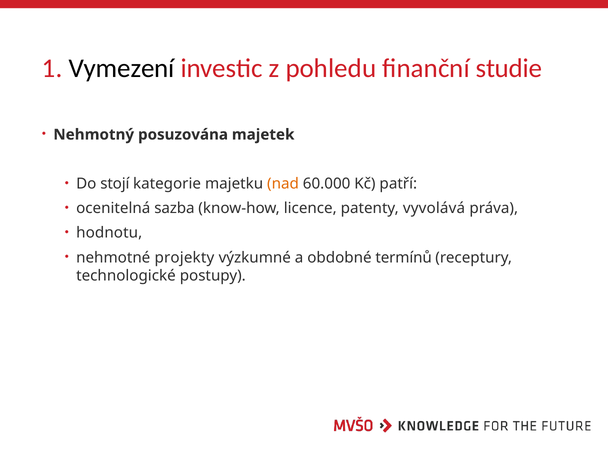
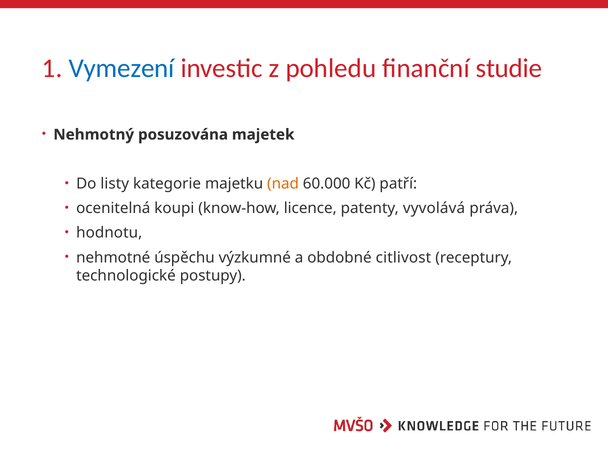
Vymezení colour: black -> blue
stojí: stojí -> listy
sazba: sazba -> koupi
projekty: projekty -> úspěchu
termínů: termínů -> citlivost
